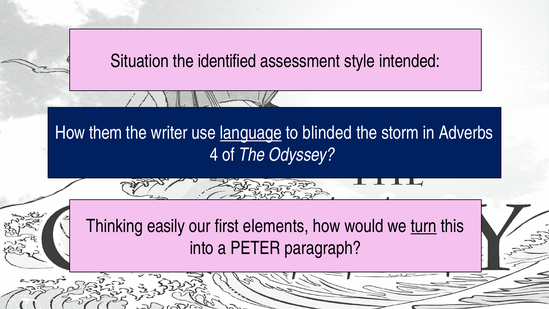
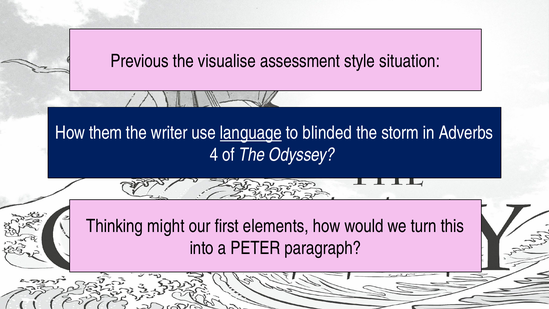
Situation: Situation -> Previous
identified: identified -> visualise
intended: intended -> situation
easily: easily -> might
turn underline: present -> none
